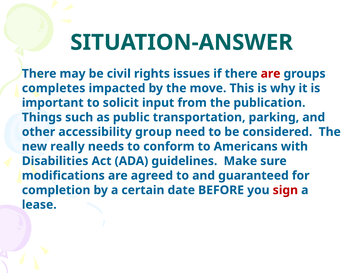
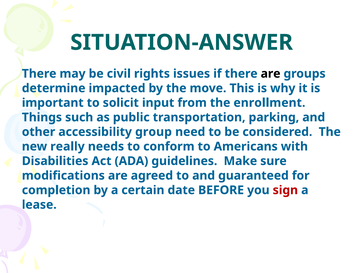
are at (271, 74) colour: red -> black
completes: completes -> determine
publication: publication -> enrollment
